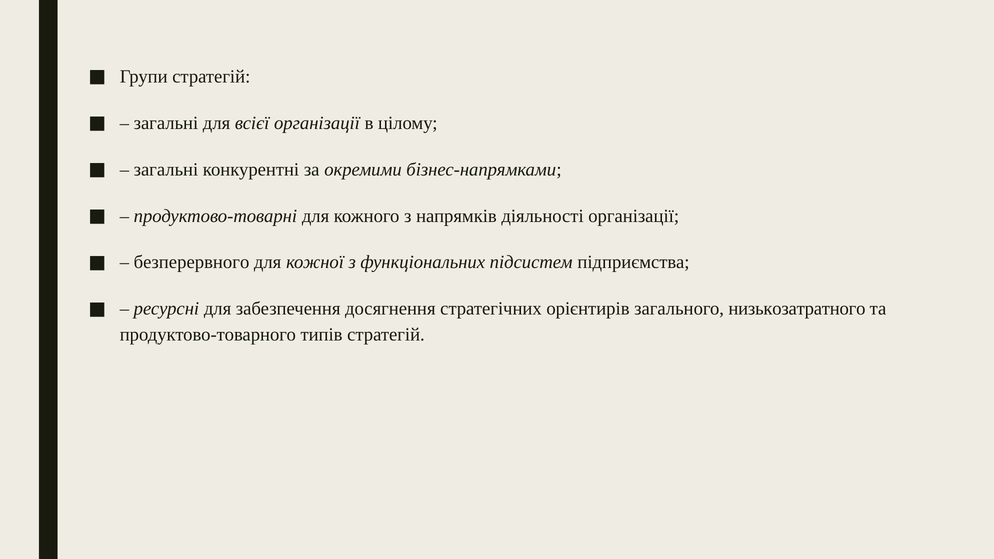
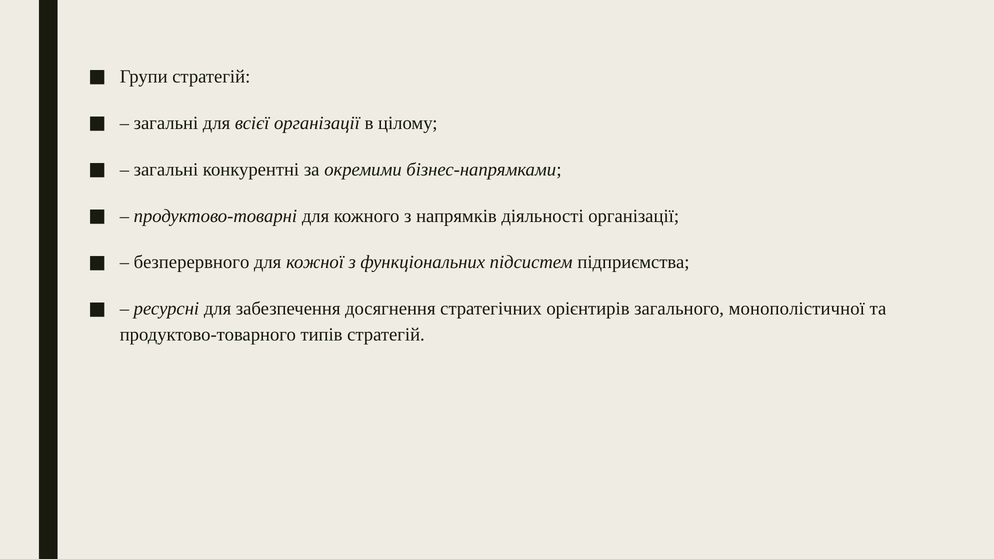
низькозатратного: низькозатратного -> монополістичної
